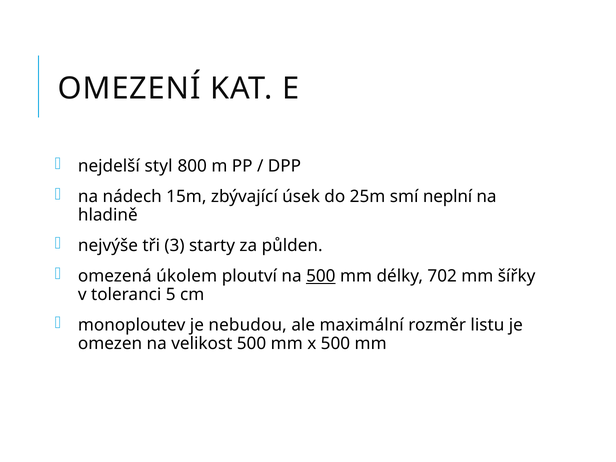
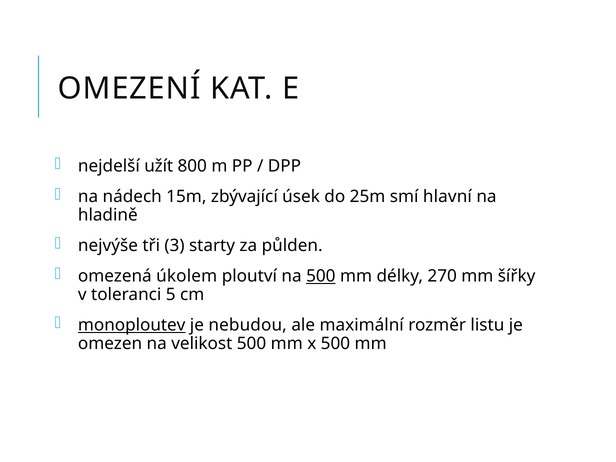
styl: styl -> užít
neplní: neplní -> hlavní
702: 702 -> 270
monoploutev underline: none -> present
